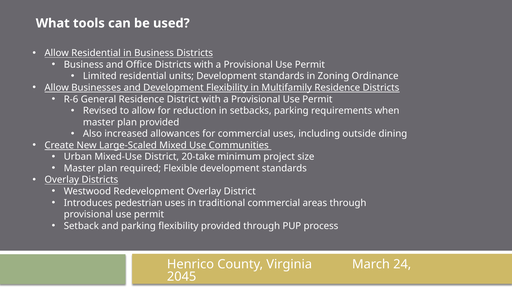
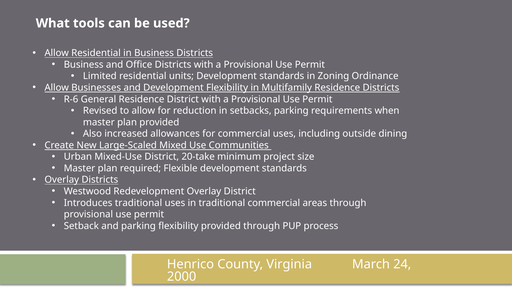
Introduces pedestrian: pedestrian -> traditional
2045: 2045 -> 2000
